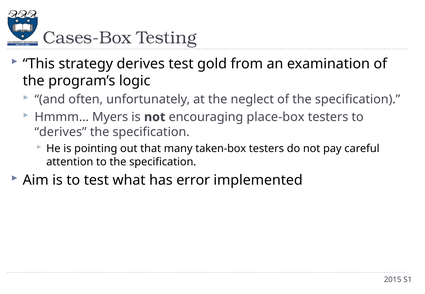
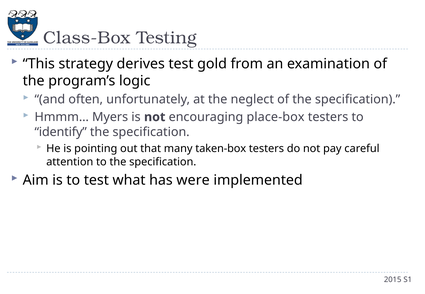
Cases-Box: Cases-Box -> Class-Box
derives at (61, 132): derives -> identify
error: error -> were
